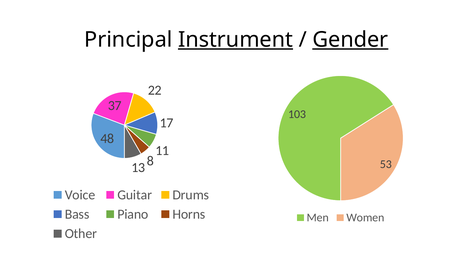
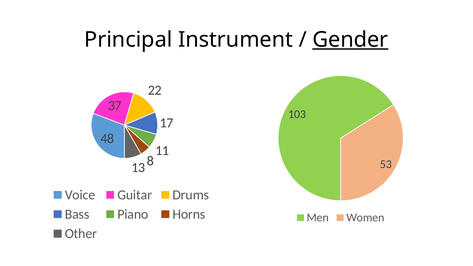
Instrument underline: present -> none
